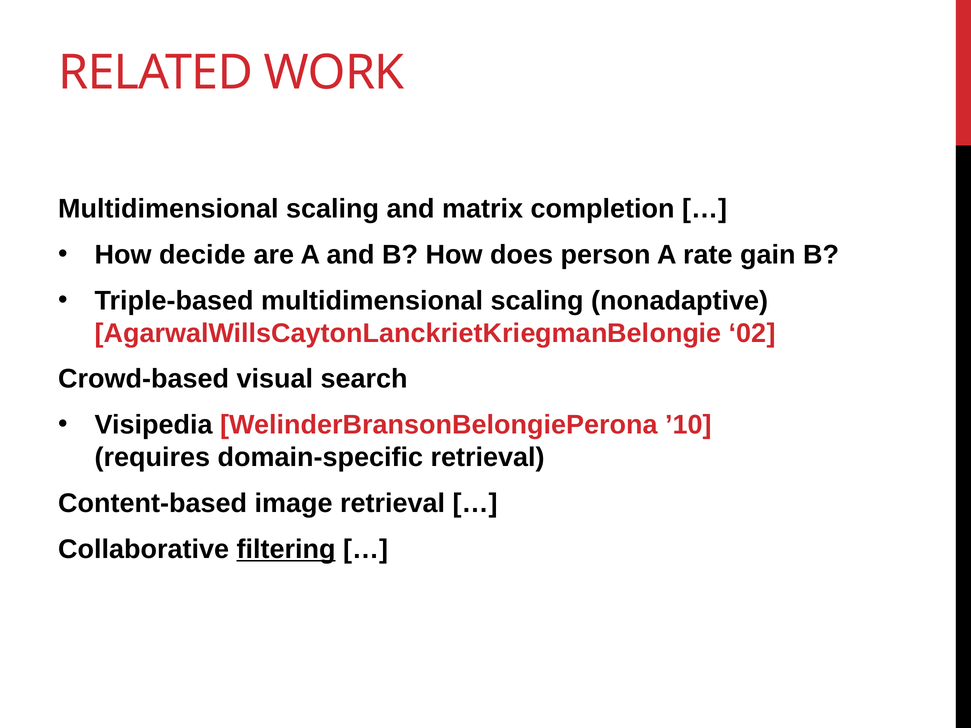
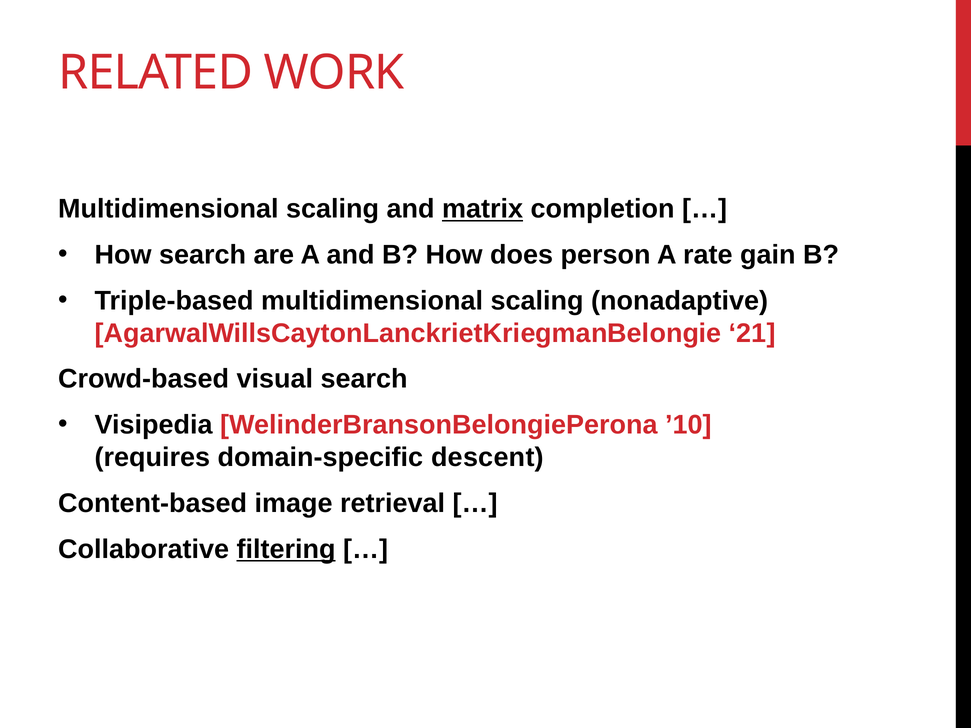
matrix underline: none -> present
How decide: decide -> search
02: 02 -> 21
domain-specific retrieval: retrieval -> descent
